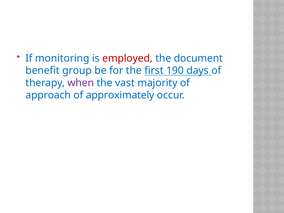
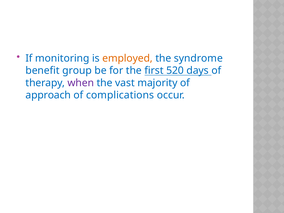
employed colour: red -> orange
document: document -> syndrome
190: 190 -> 520
approximately: approximately -> complications
